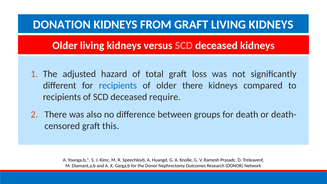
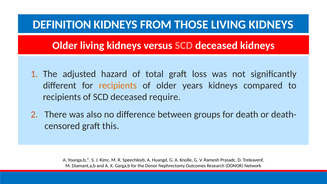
DONATION: DONATION -> DEFINITION
FROM GRAFT: GRAFT -> THOSE
recipients at (118, 85) colour: blue -> orange
older there: there -> years
